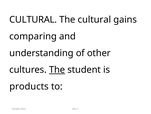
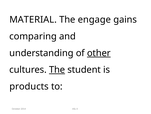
CULTURAL at (33, 20): CULTURAL -> MATERIAL
The cultural: cultural -> engage
other underline: none -> present
